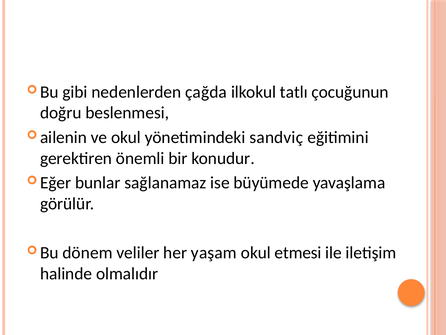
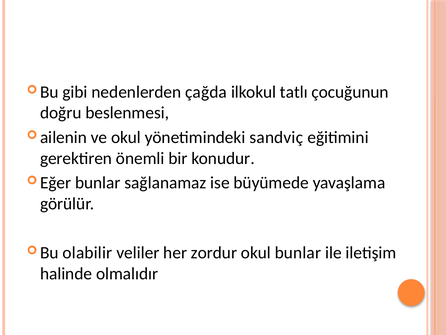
dönem: dönem -> olabilir
yaşam: yaşam -> zordur
okul etmesi: etmesi -> bunlar
